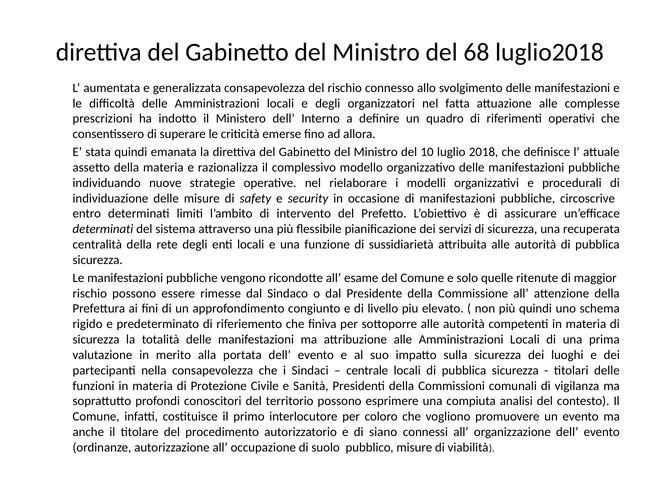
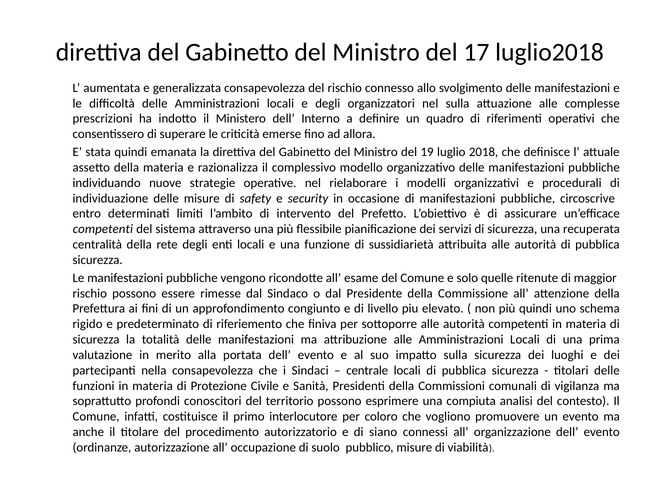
68: 68 -> 17
nel fatta: fatta -> sulla
10: 10 -> 19
determinati at (103, 229): determinati -> competenti
